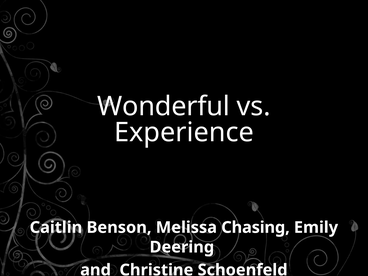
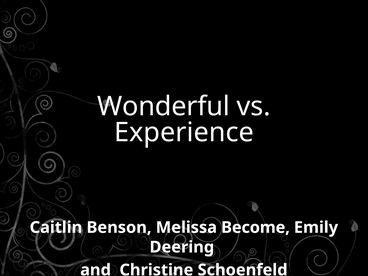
Chasing: Chasing -> Become
